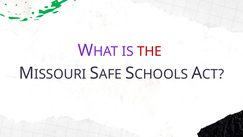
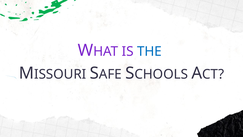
THE colour: red -> blue
